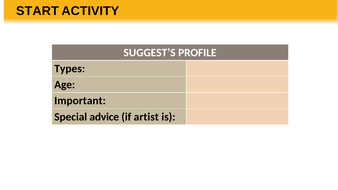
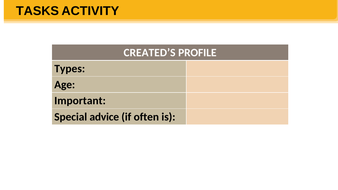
START: START -> TASKS
SUGGEST’S: SUGGEST’S -> CREATED’S
artist: artist -> often
